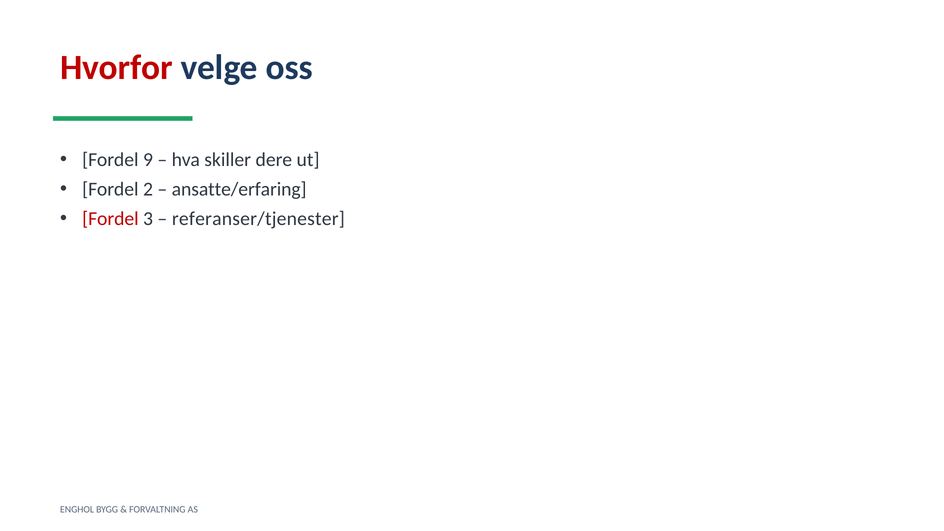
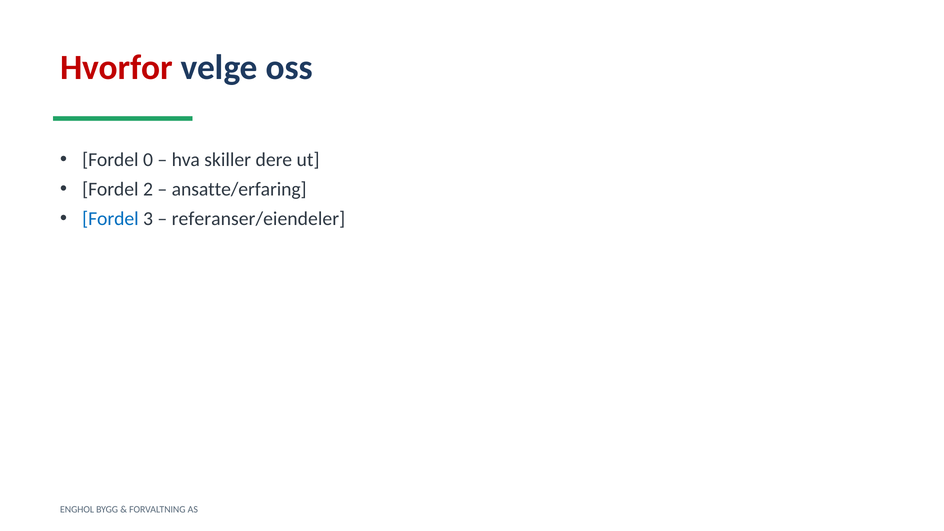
9: 9 -> 0
Fordel at (110, 219) colour: red -> blue
referanser/tjenester: referanser/tjenester -> referanser/eiendeler
